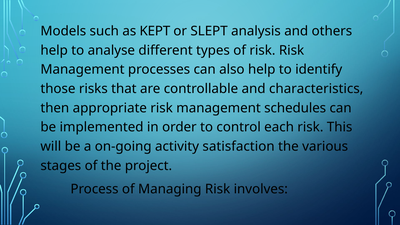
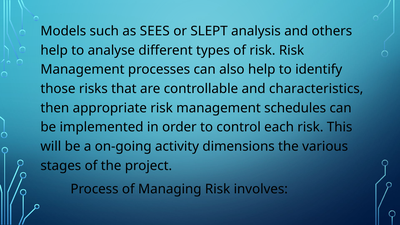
KEPT: KEPT -> SEES
satisfaction: satisfaction -> dimensions
